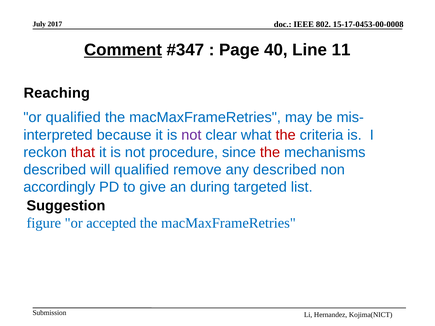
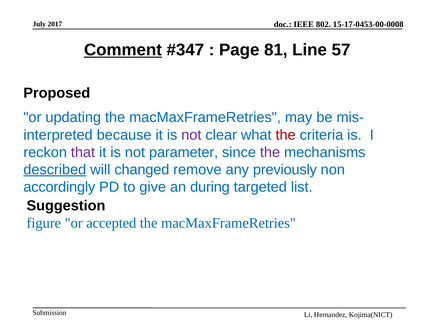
40: 40 -> 81
11: 11 -> 57
Reaching: Reaching -> Proposed
or qualified: qualified -> updating
that colour: red -> purple
procedure: procedure -> parameter
the at (270, 152) colour: red -> purple
described at (55, 170) underline: none -> present
will qualified: qualified -> changed
any described: described -> previously
